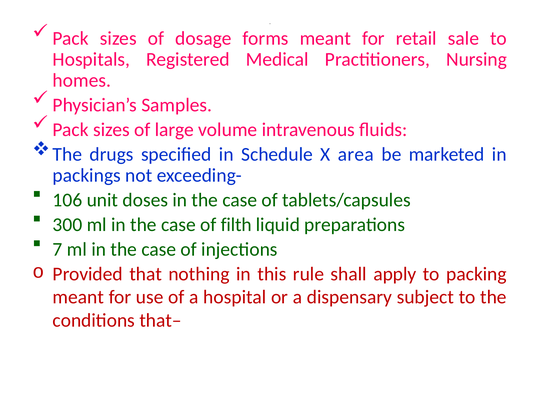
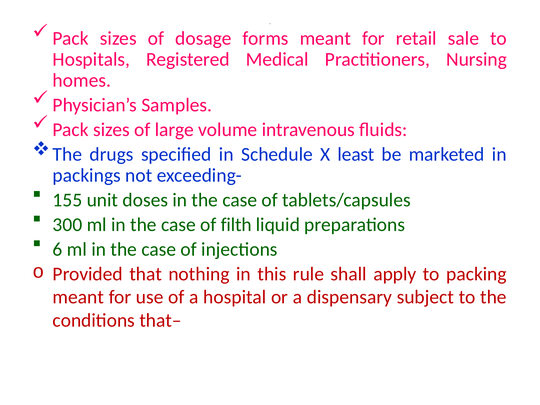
area: area -> least
106: 106 -> 155
7: 7 -> 6
